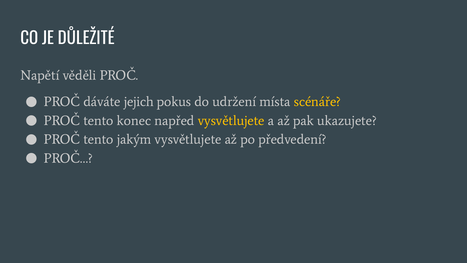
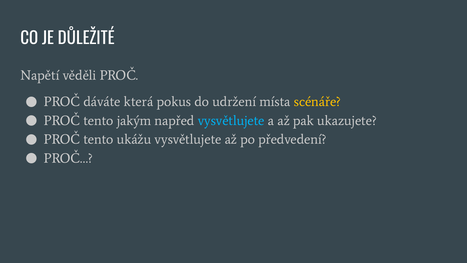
jejich: jejich -> která
konec: konec -> jakým
vysvětlujete at (231, 120) colour: yellow -> light blue
jakým: jakým -> ukážu
